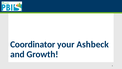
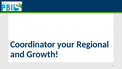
Ashbeck: Ashbeck -> Regional
